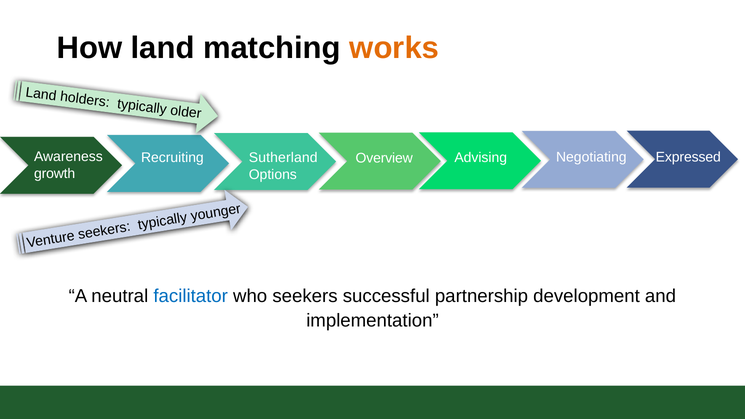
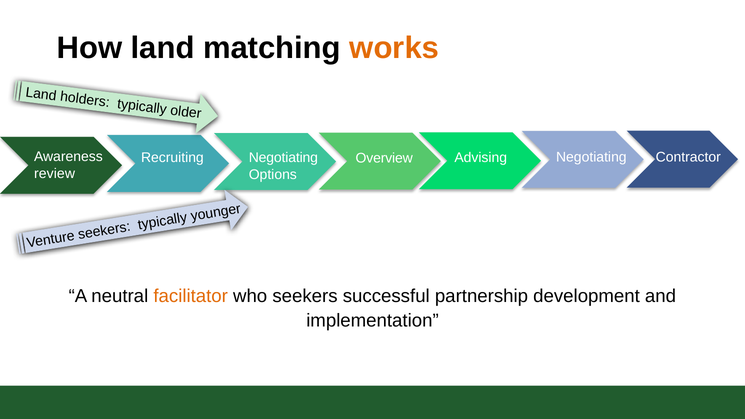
Recruiting Sutherland: Sutherland -> Negotiating
Expressed: Expressed -> Contractor
growth: growth -> review
facilitator colour: blue -> orange
